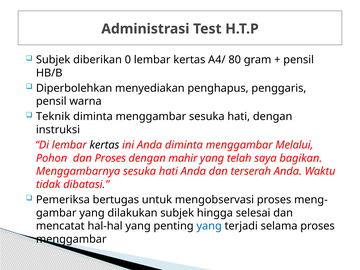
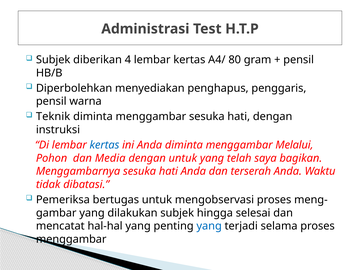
0: 0 -> 4
kertas at (104, 145) colour: black -> blue
dan Proses: Proses -> Media
dengan mahir: mahir -> untuk
